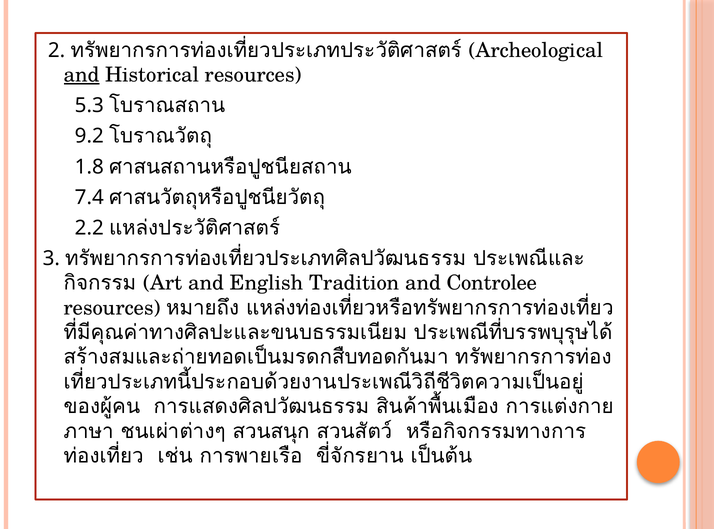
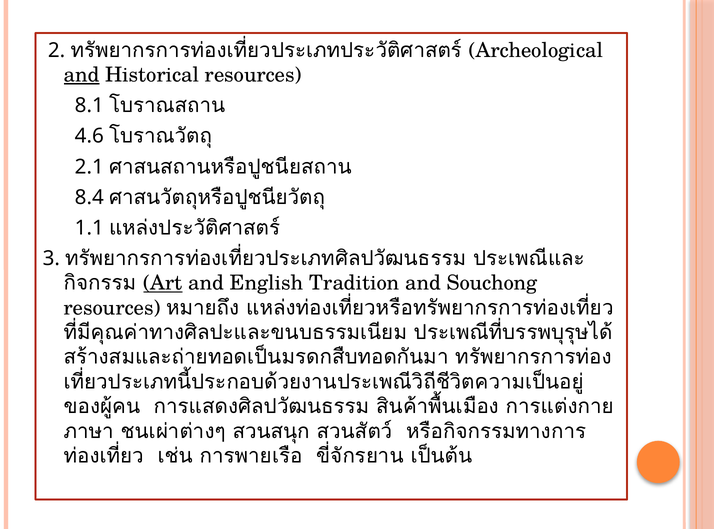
5.3: 5.3 -> 8.1
9.2: 9.2 -> 4.6
1.8: 1.8 -> 2.1
7.4: 7.4 -> 8.4
2.2: 2.2 -> 1.1
Art underline: none -> present
Controlee: Controlee -> Souchong
